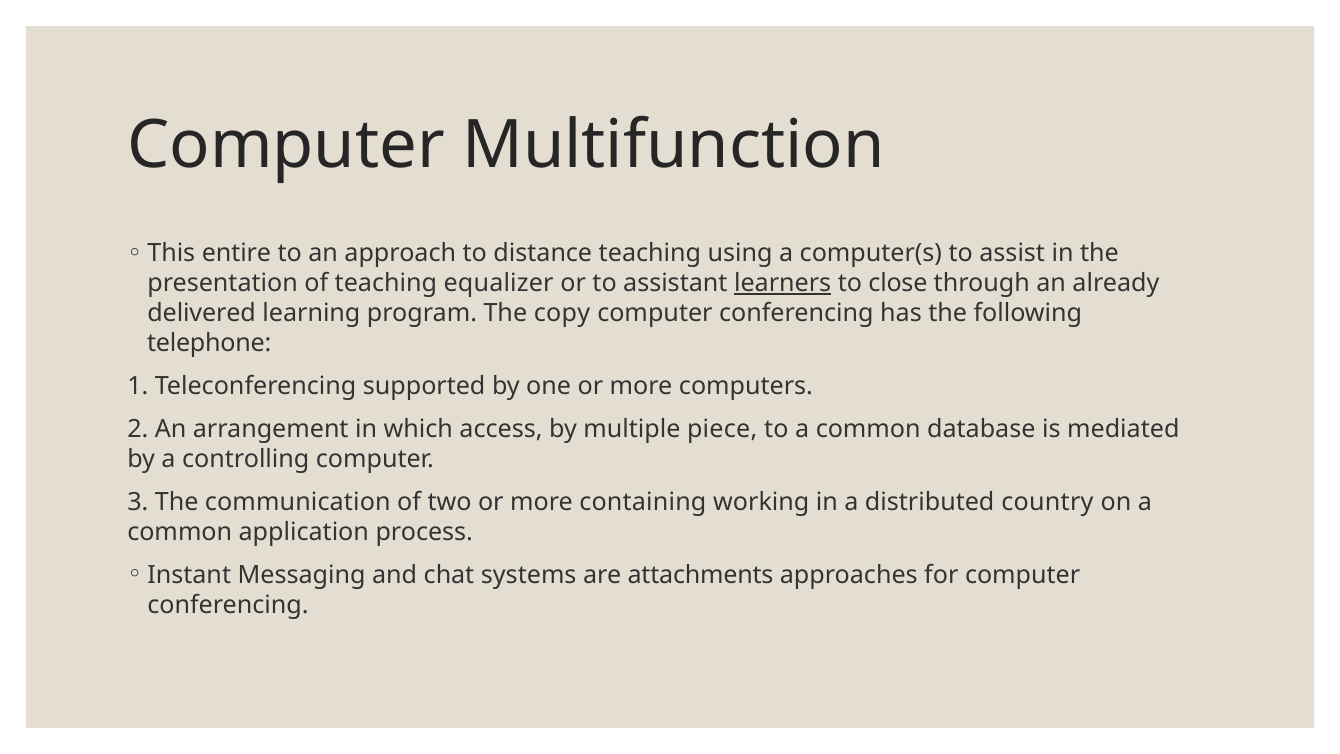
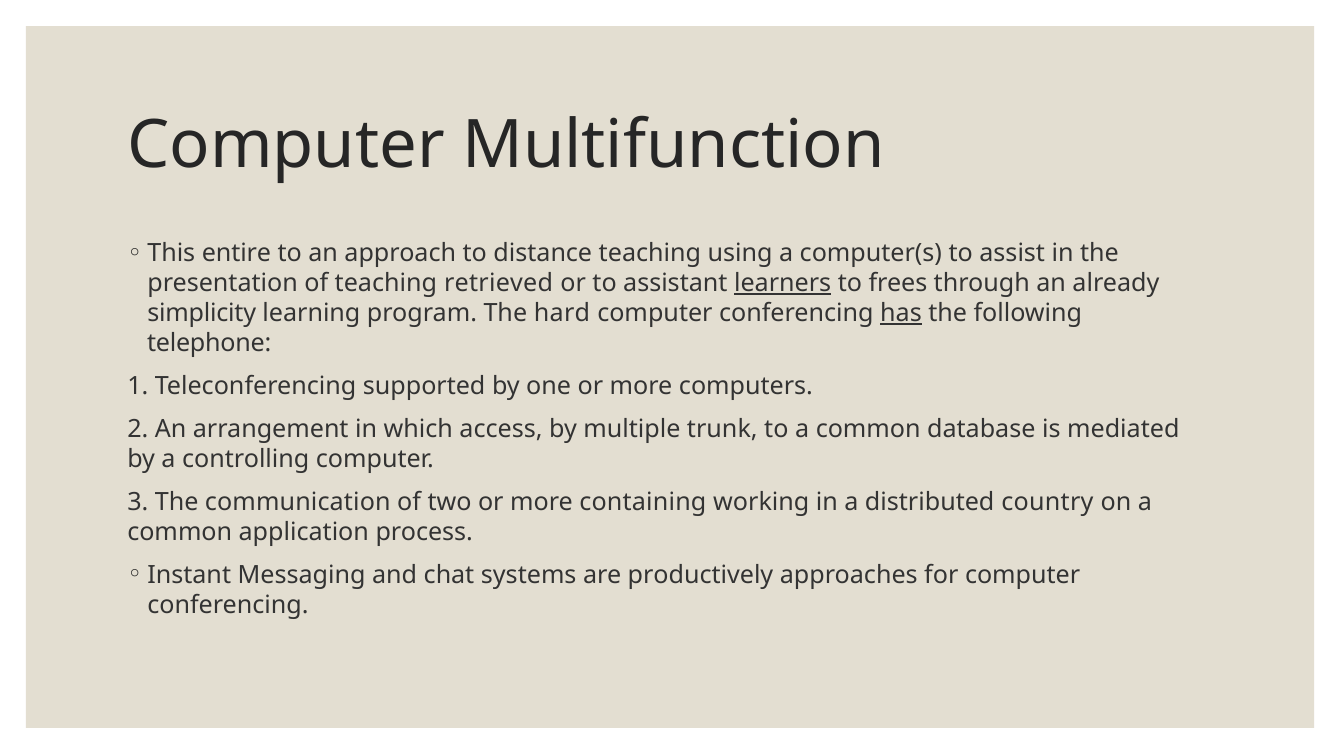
equalizer: equalizer -> retrieved
close: close -> frees
delivered: delivered -> simplicity
copy: copy -> hard
has underline: none -> present
piece: piece -> trunk
attachments: attachments -> productively
